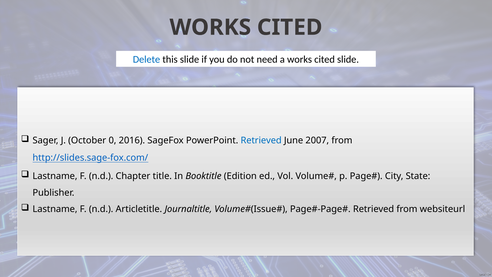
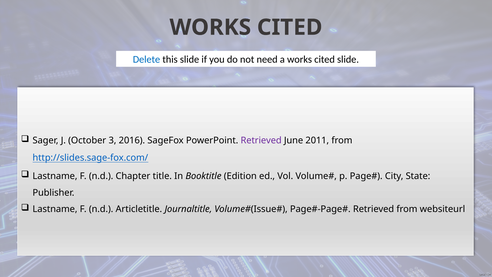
0: 0 -> 3
Retrieved at (261, 140) colour: blue -> purple
2007: 2007 -> 2011
